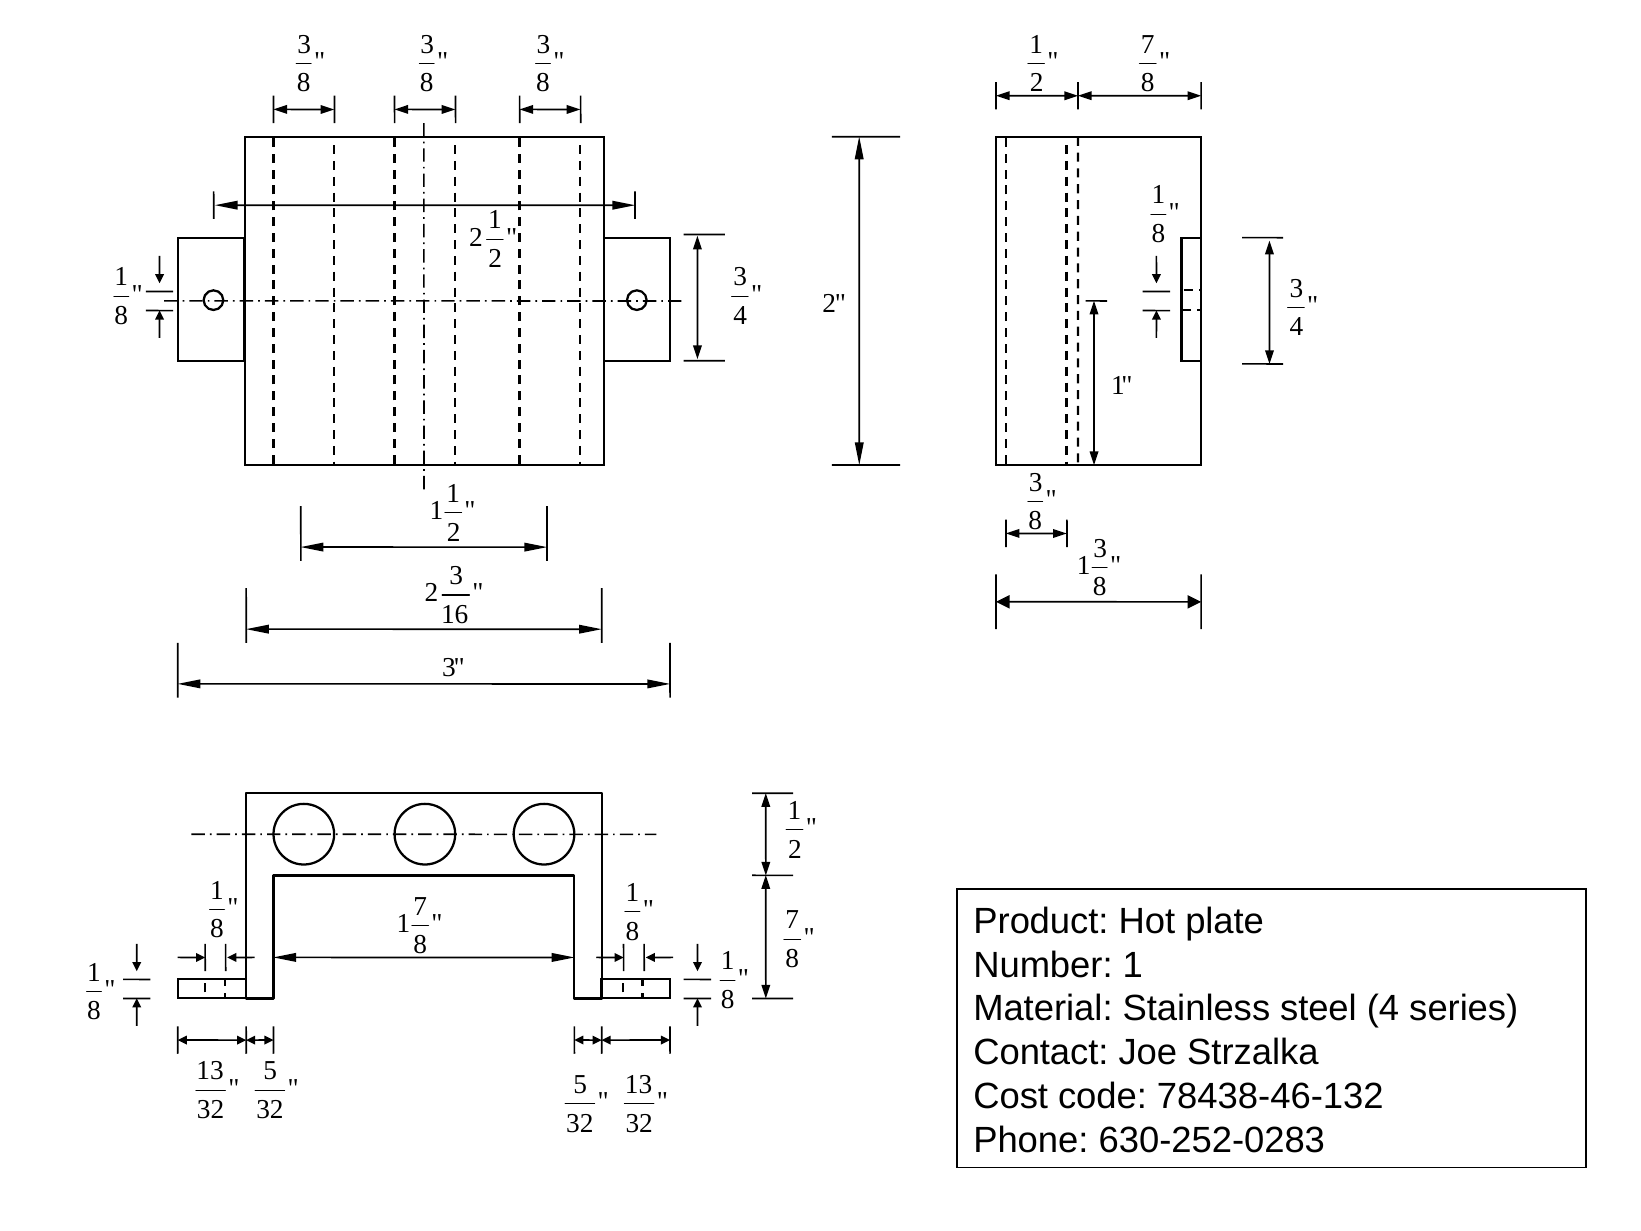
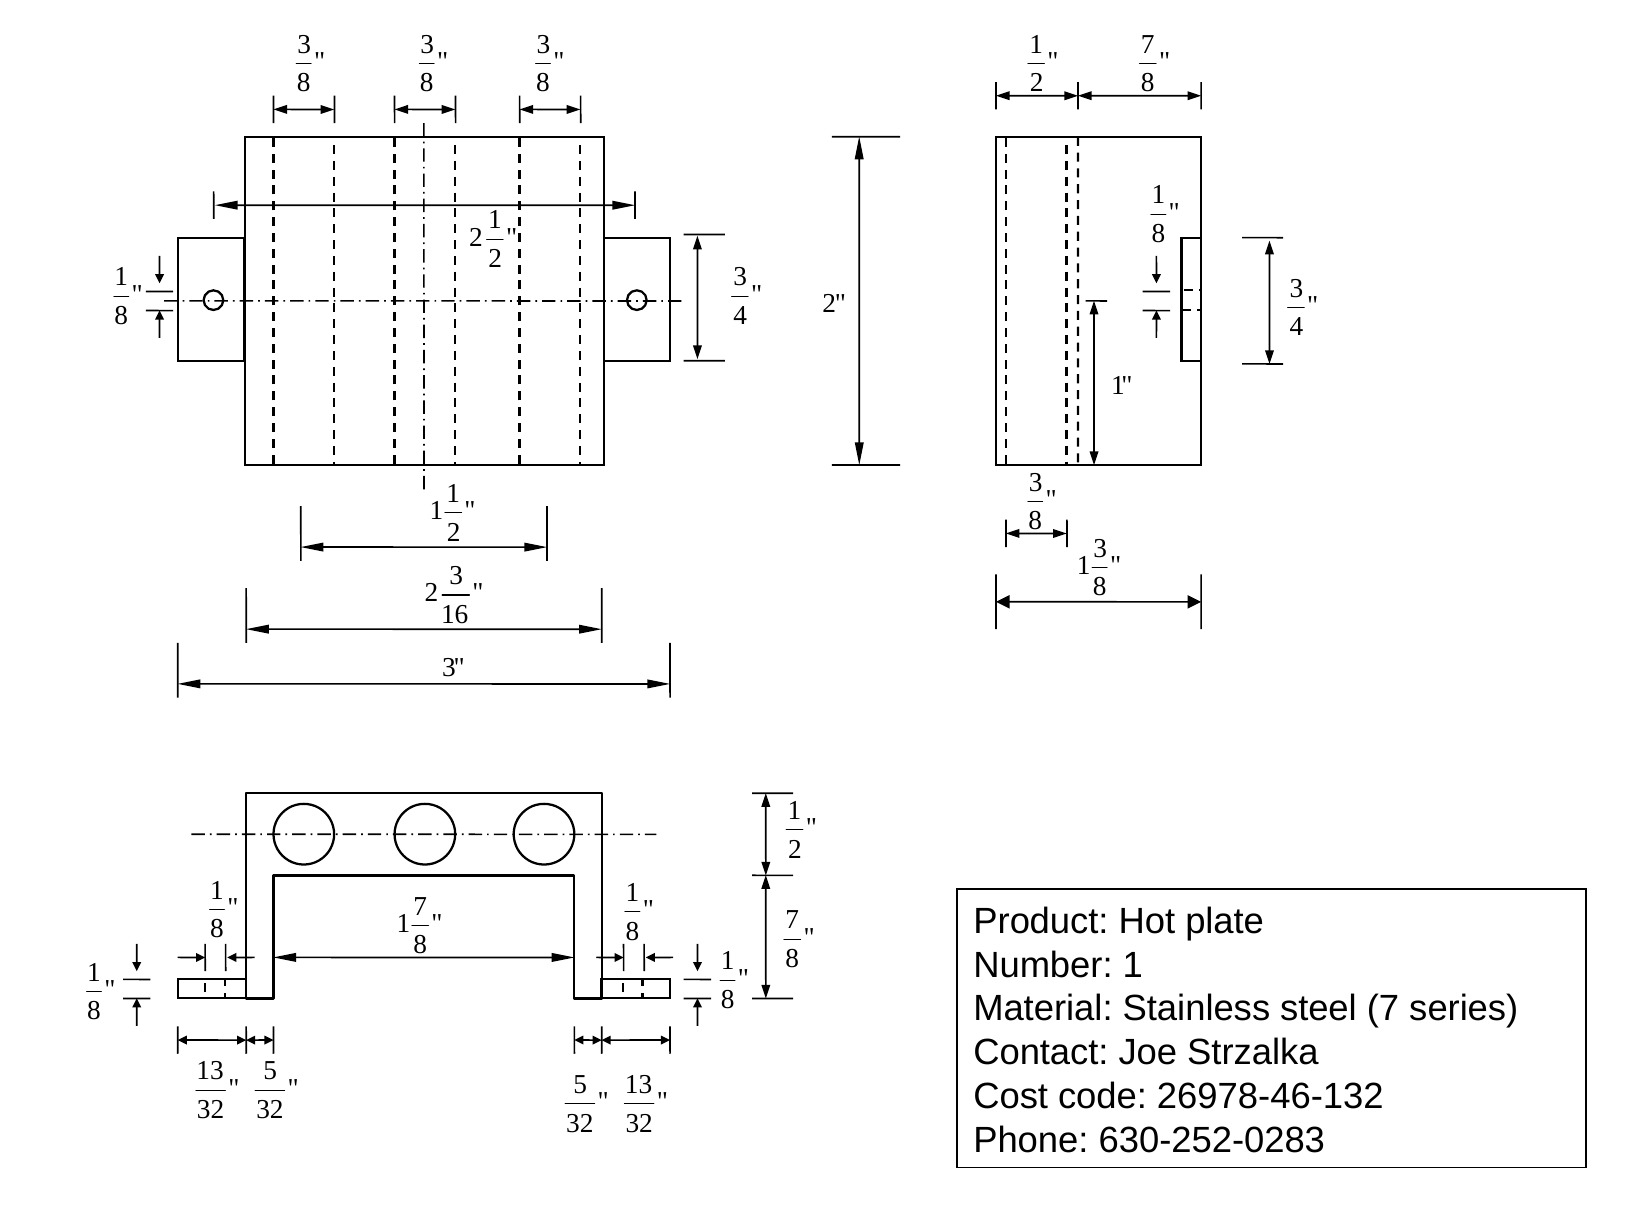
steel 4: 4 -> 7
78438-46-132: 78438-46-132 -> 26978-46-132
